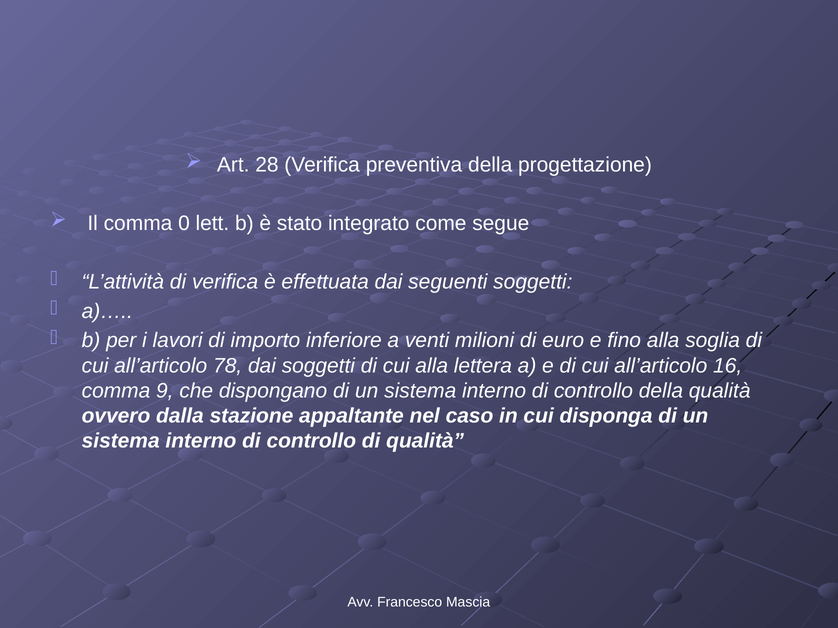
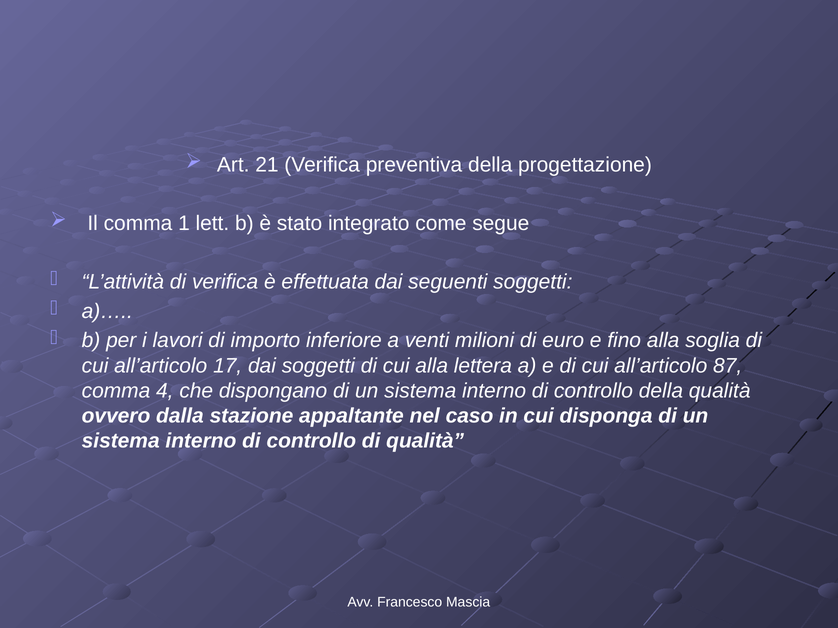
28: 28 -> 21
0: 0 -> 1
78: 78 -> 17
16: 16 -> 87
9: 9 -> 4
